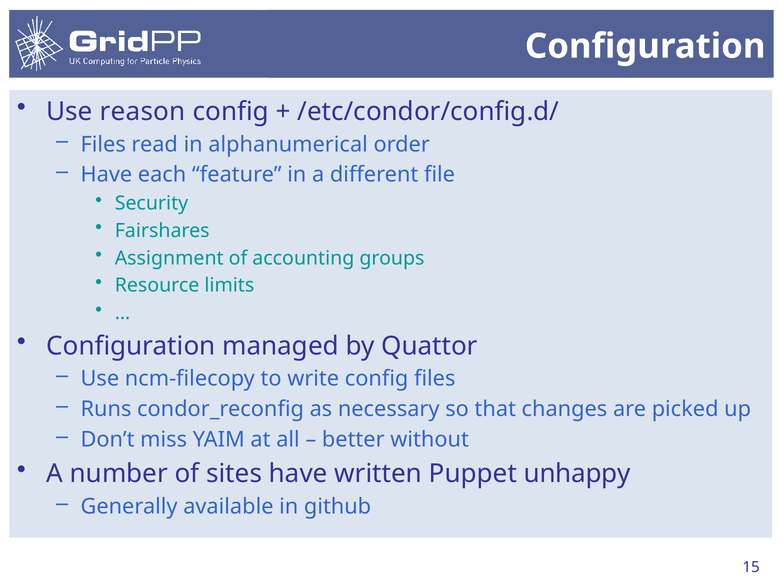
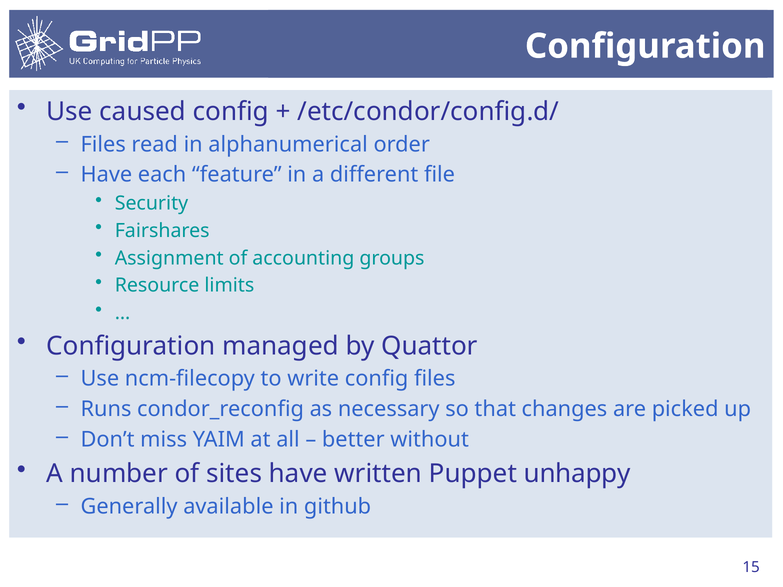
reason: reason -> caused
